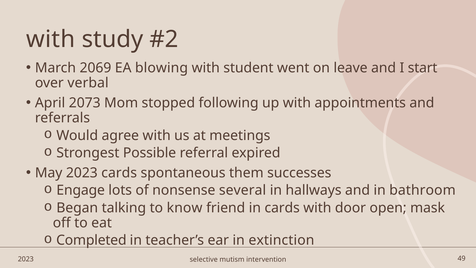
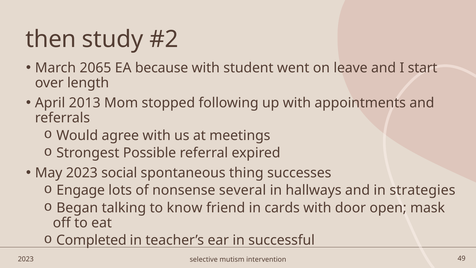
with at (51, 39): with -> then
2069: 2069 -> 2065
blowing: blowing -> because
verbal: verbal -> length
2073: 2073 -> 2013
2023 cards: cards -> social
them: them -> thing
bathroom: bathroom -> strategies
extinction: extinction -> successful
